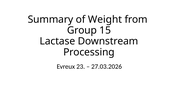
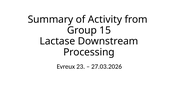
Weight: Weight -> Activity
